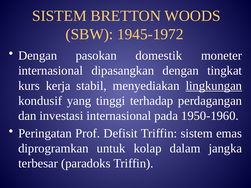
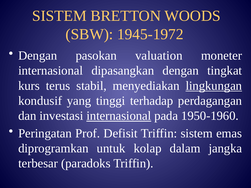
domestik: domestik -> valuation
kerja: kerja -> terus
internasional at (119, 116) underline: none -> present
